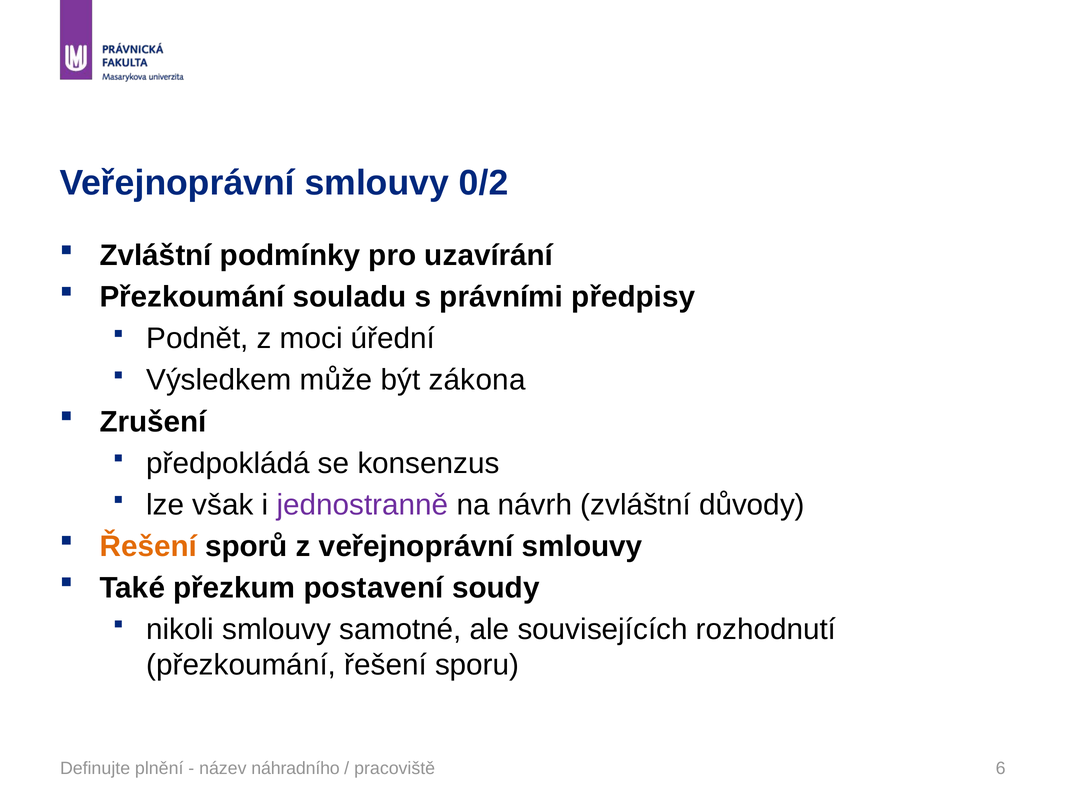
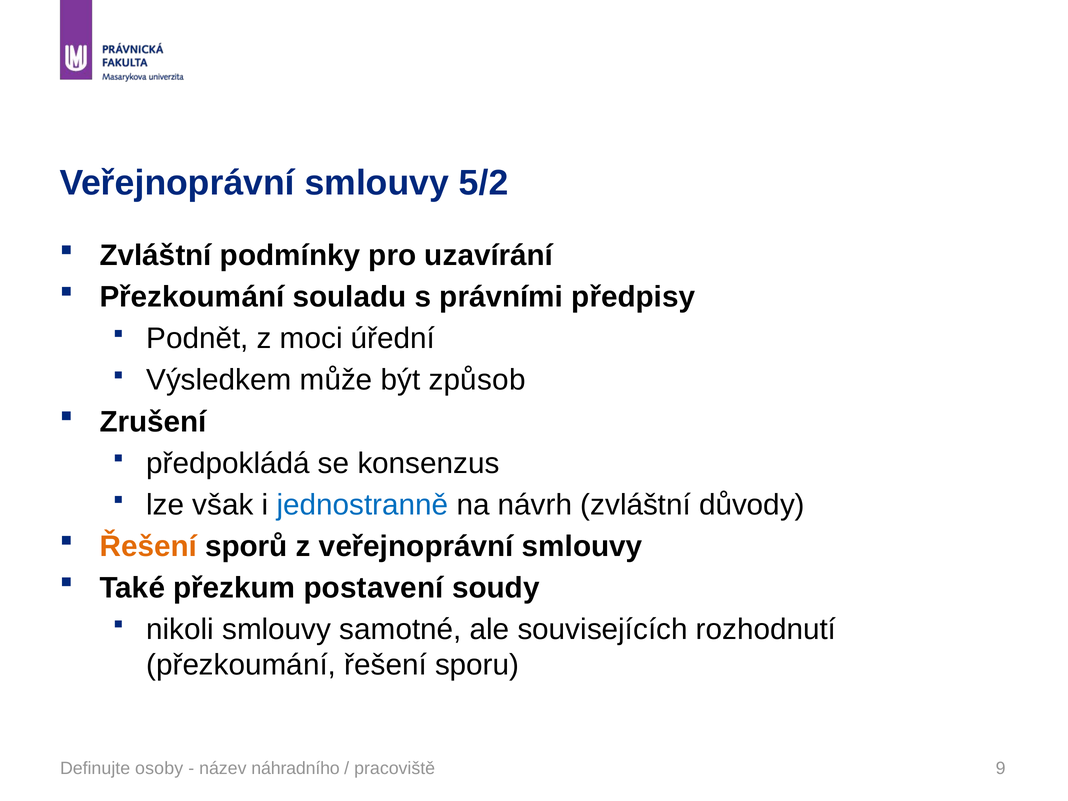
0/2: 0/2 -> 5/2
zákona: zákona -> způsob
jednostranně colour: purple -> blue
plnění: plnění -> osoby
6: 6 -> 9
